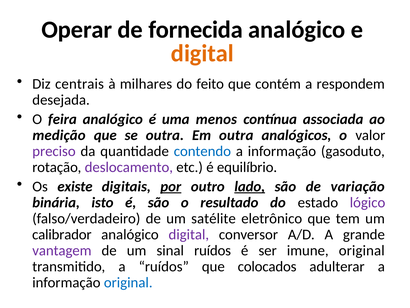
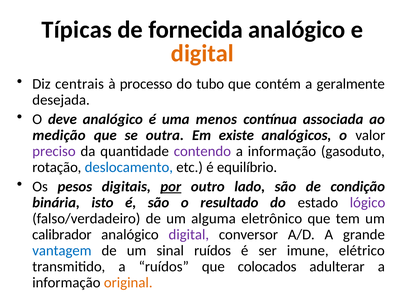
Operar: Operar -> Típicas
milhares: milhares -> processo
feito: feito -> tubo
respondem: respondem -> geralmente
feira: feira -> deve
Em outra: outra -> existe
contendo colour: blue -> purple
deslocamento colour: purple -> blue
existe: existe -> pesos
lado underline: present -> none
variação: variação -> condição
satélite: satélite -> alguma
vantagem colour: purple -> blue
imune original: original -> elétrico
original at (128, 282) colour: blue -> orange
